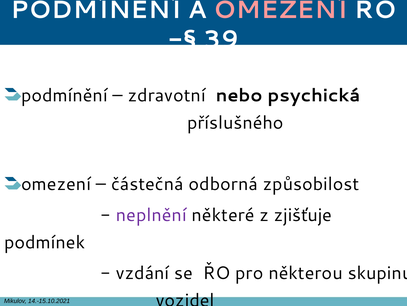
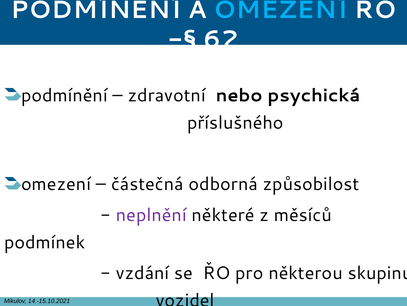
OMEZENÍ at (280, 10) colour: pink -> light blue
39: 39 -> 62
zjišťuje: zjišťuje -> měsíců
